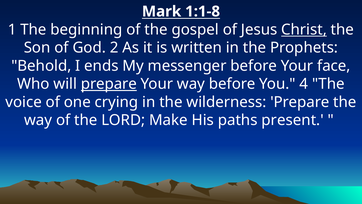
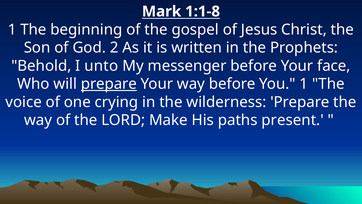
Christ underline: present -> none
ends: ends -> unto
You 4: 4 -> 1
